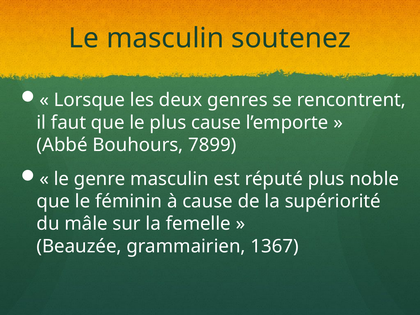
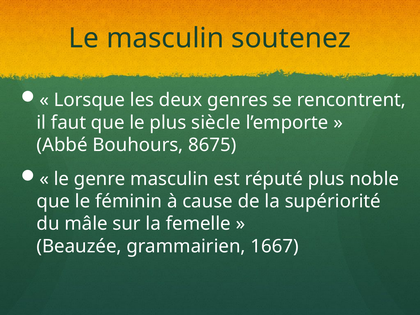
plus cause: cause -> siècle
7899: 7899 -> 8675
1367: 1367 -> 1667
